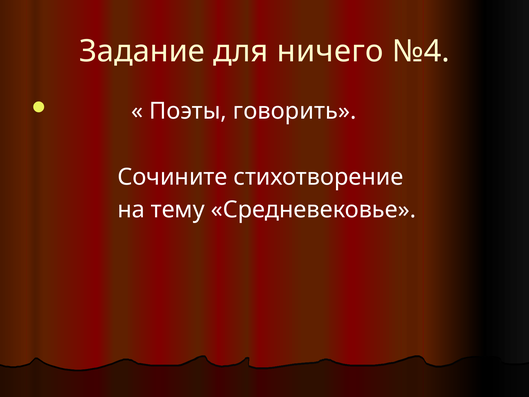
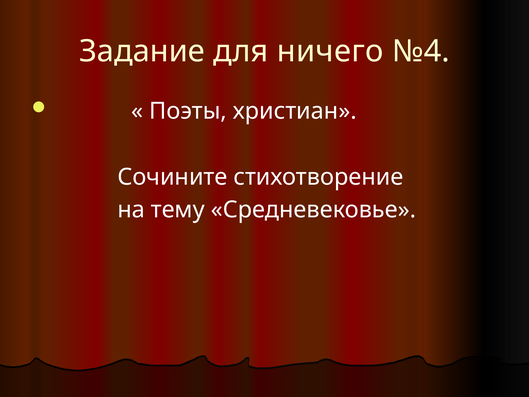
говорить: говорить -> христиан
